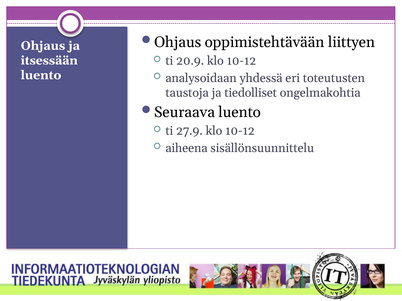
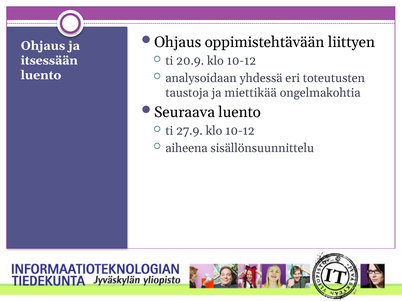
tiedolliset: tiedolliset -> miettikää
